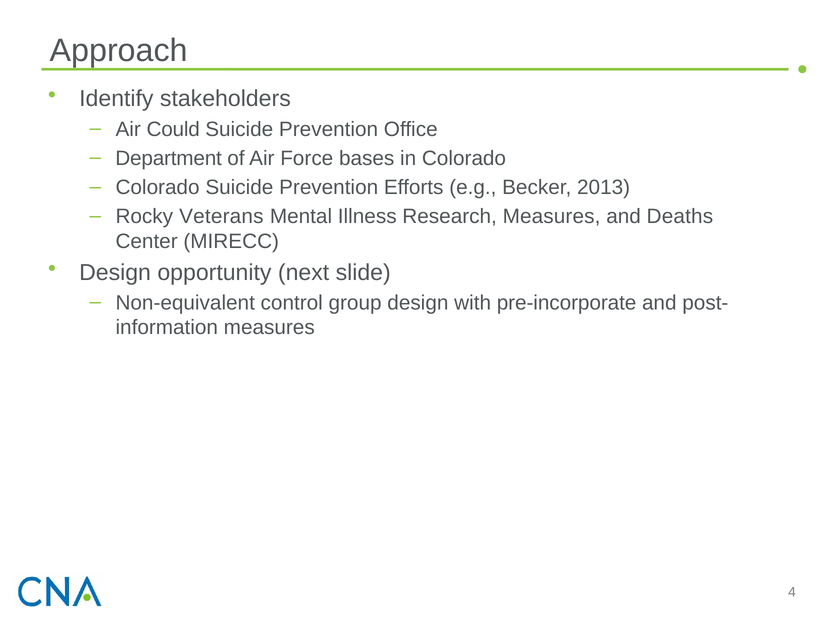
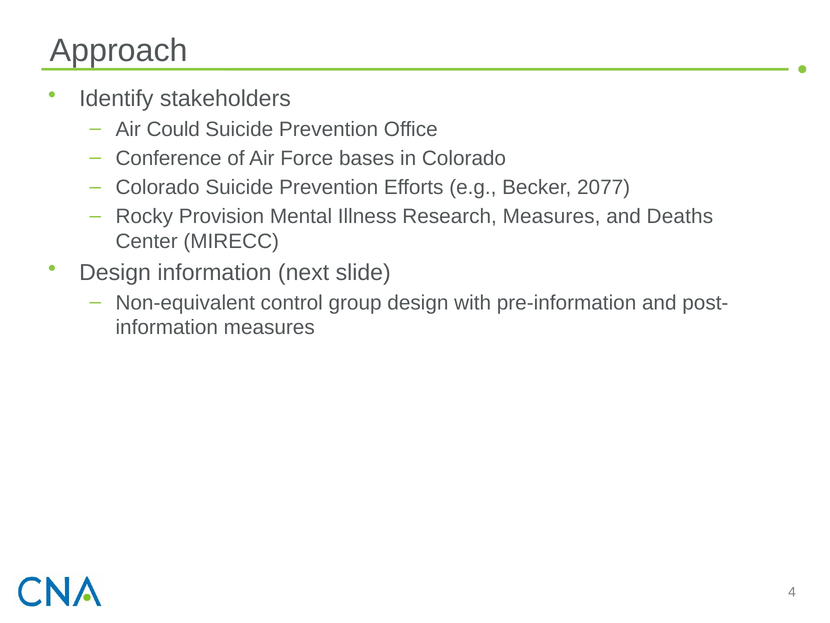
Department: Department -> Conference
2013: 2013 -> 2077
Veterans: Veterans -> Provision
Design opportunity: opportunity -> information
pre-incorporate: pre-incorporate -> pre-information
